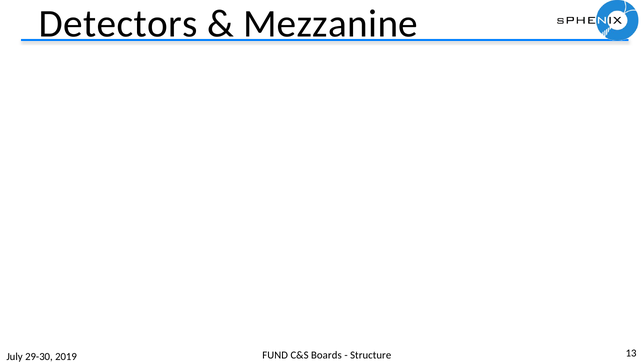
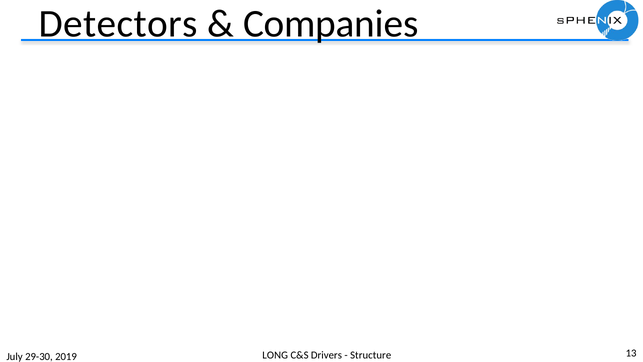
Mezzanine: Mezzanine -> Companies
FUND: FUND -> LONG
Boards: Boards -> Drivers
